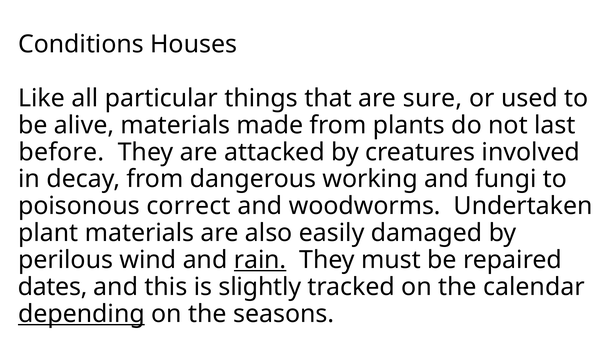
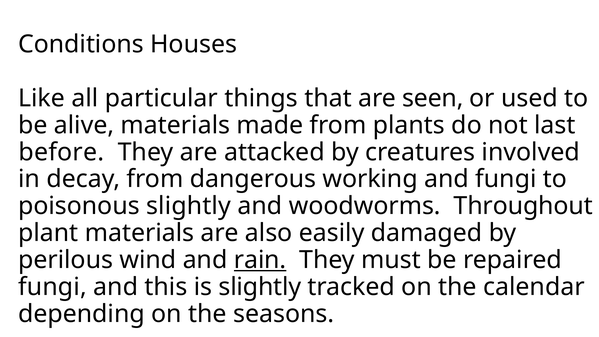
sure: sure -> seen
poisonous correct: correct -> slightly
Undertaken: Undertaken -> Throughout
dates at (53, 287): dates -> fungi
depending underline: present -> none
